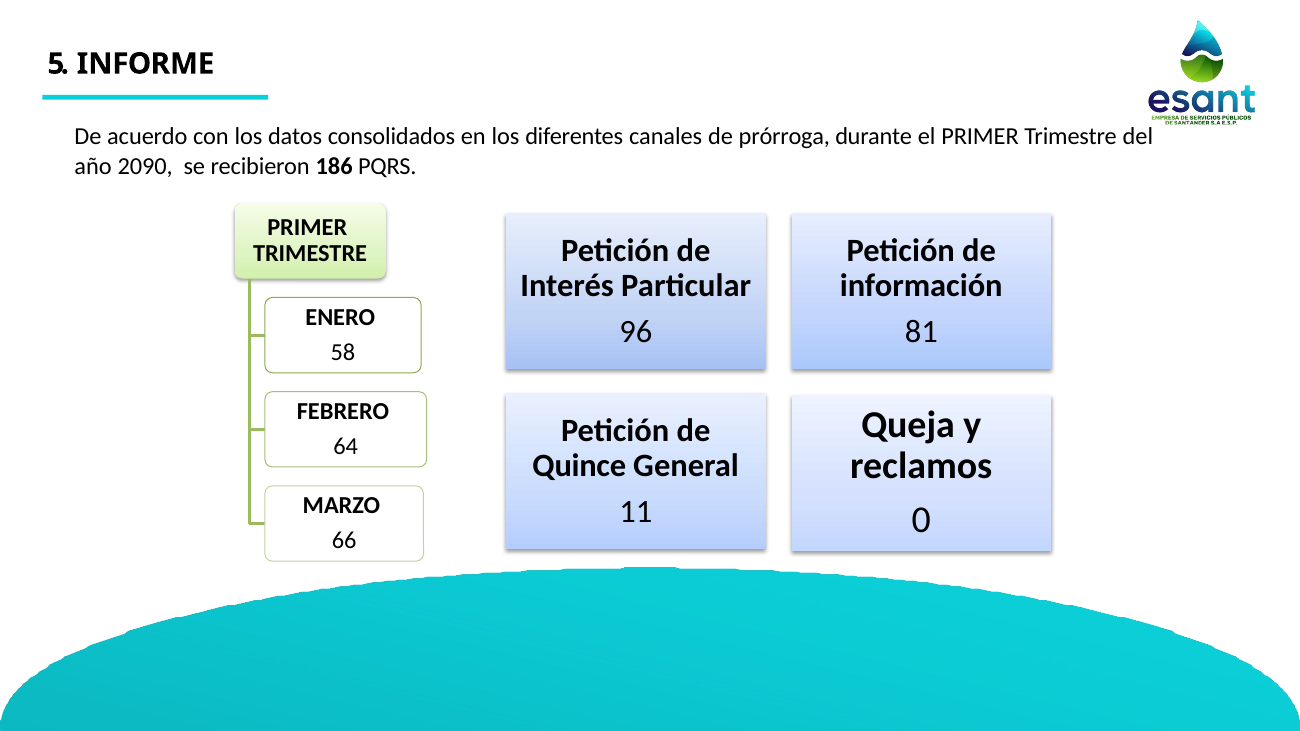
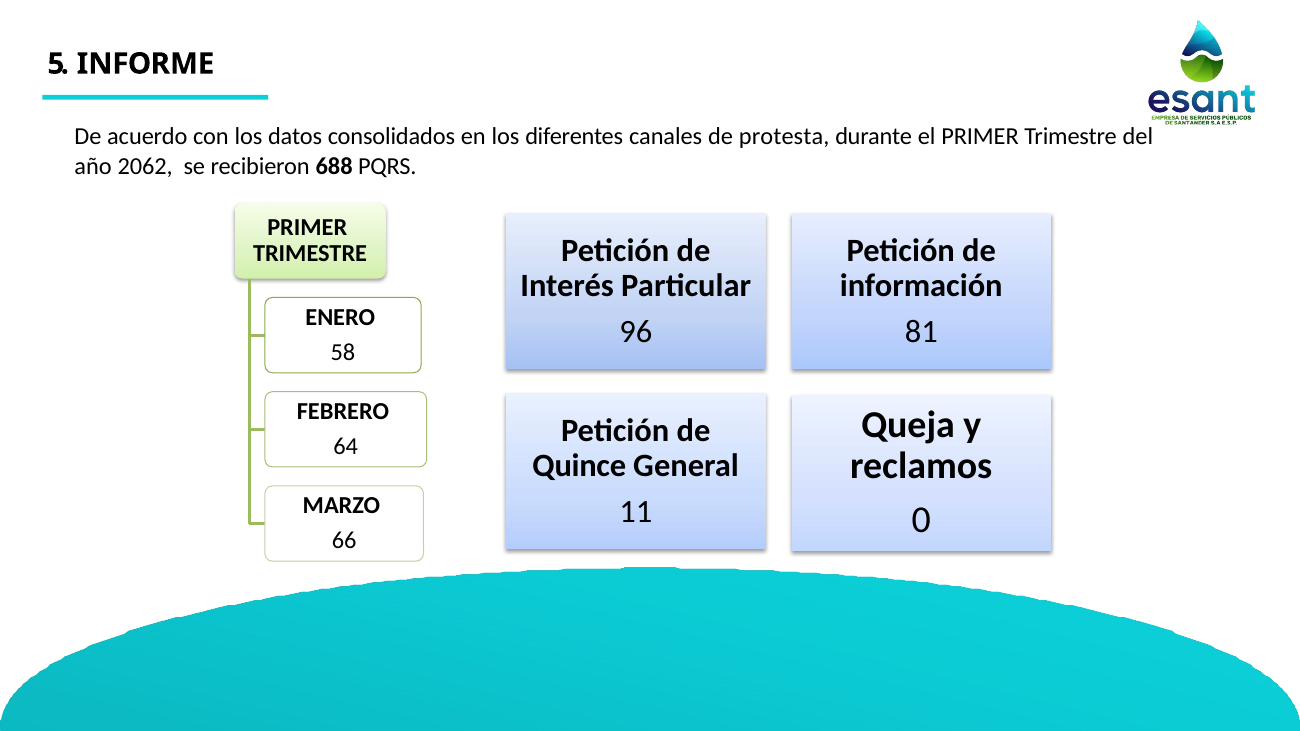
prórroga: prórroga -> protesta
2090: 2090 -> 2062
186: 186 -> 688
